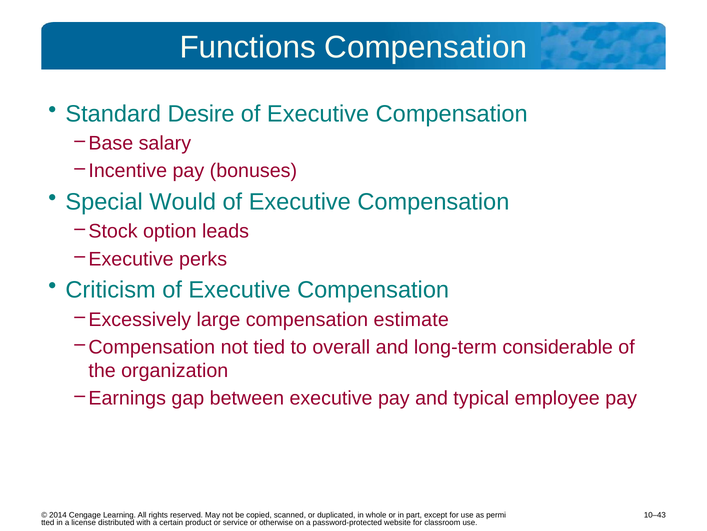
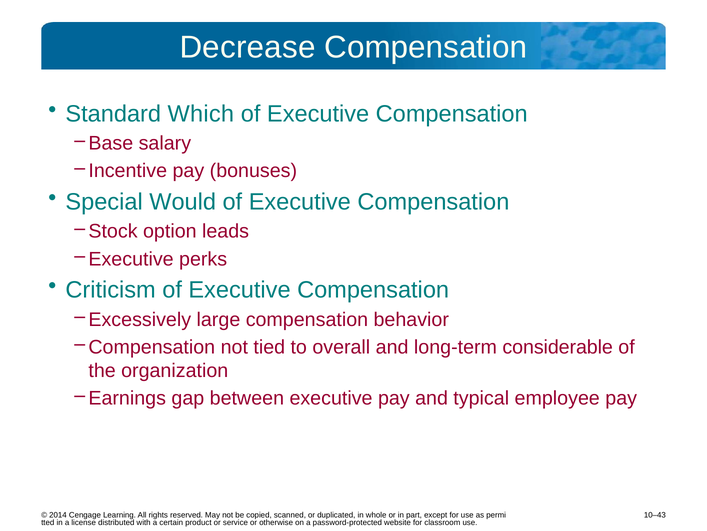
Functions: Functions -> Decrease
Desire: Desire -> Which
estimate: estimate -> behavior
